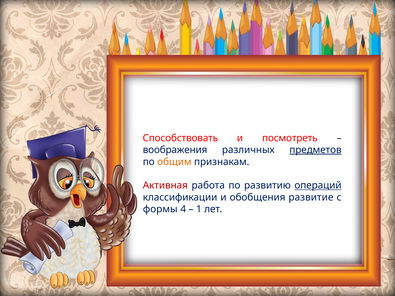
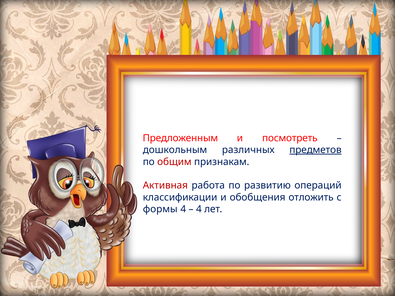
Способствовать: Способствовать -> Предложенным
воображения: воображения -> дошкольным
общим colour: orange -> red
операций underline: present -> none
развитие: развитие -> отложить
1 at (199, 209): 1 -> 4
